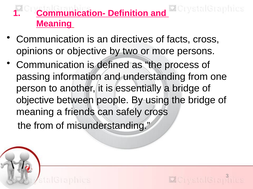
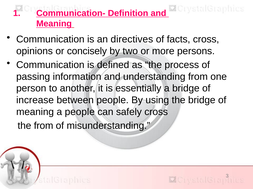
or objective: objective -> concisely
objective at (35, 101): objective -> increase
a friends: friends -> people
